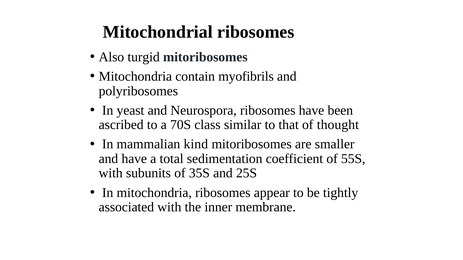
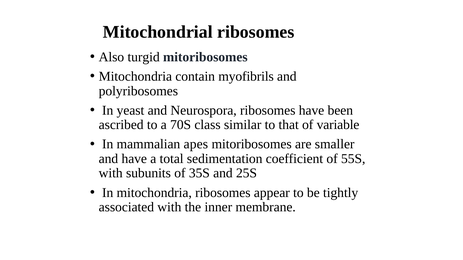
thought: thought -> variable
kind: kind -> apes
